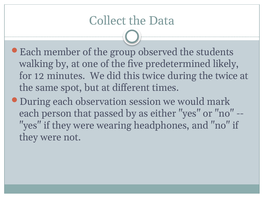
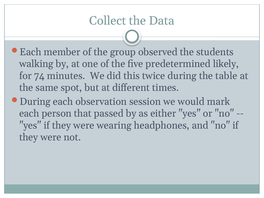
12: 12 -> 74
the twice: twice -> table
